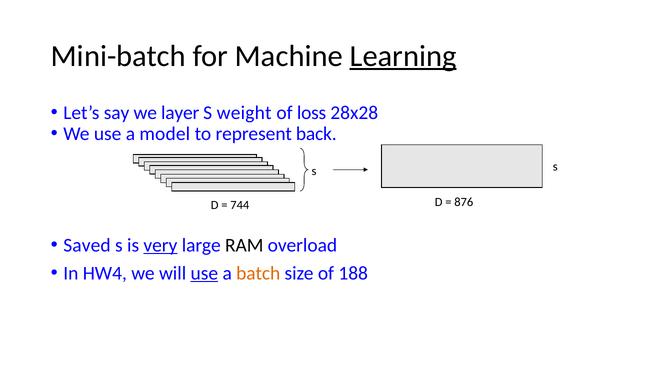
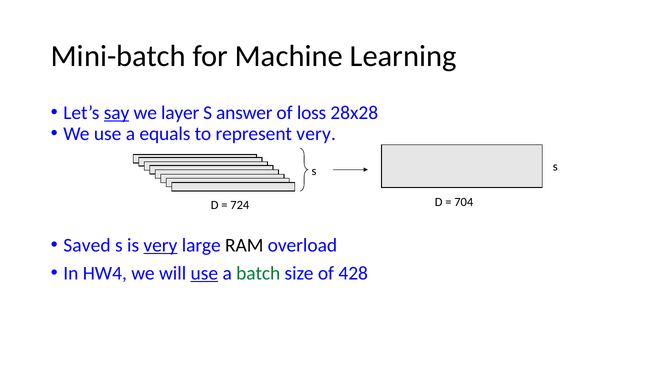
Learning underline: present -> none
say underline: none -> present
weight: weight -> answer
model: model -> equals
represent back: back -> very
876: 876 -> 704
744: 744 -> 724
batch colour: orange -> green
188: 188 -> 428
